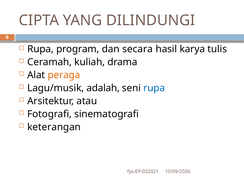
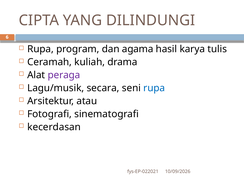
secara: secara -> agama
peraga colour: orange -> purple
adalah: adalah -> secara
keterangan: keterangan -> kecerdasan
